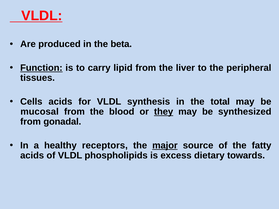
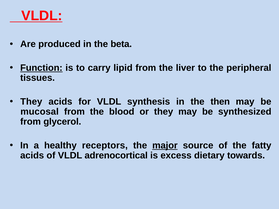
Cells at (31, 102): Cells -> They
total: total -> then
they at (164, 112) underline: present -> none
gonadal: gonadal -> glycerol
phospholipids: phospholipids -> adrenocortical
